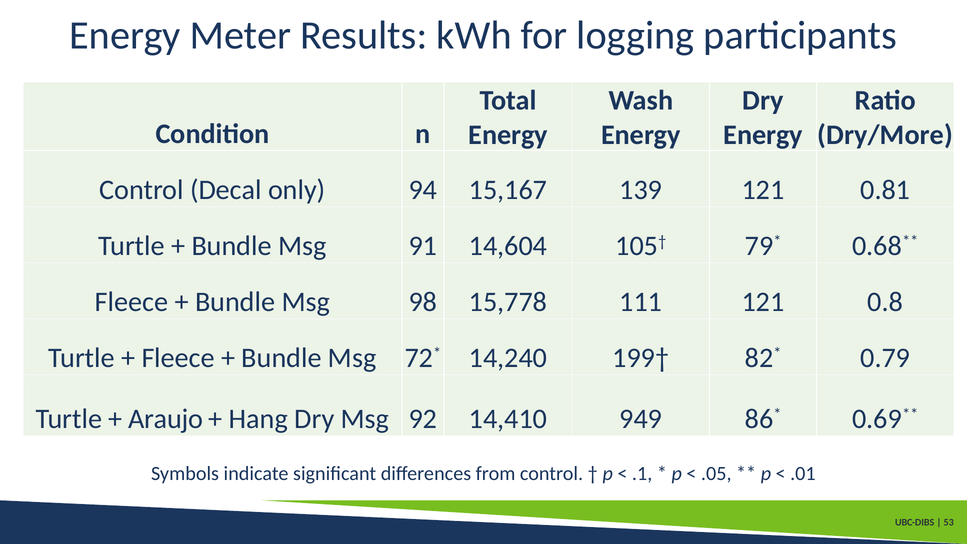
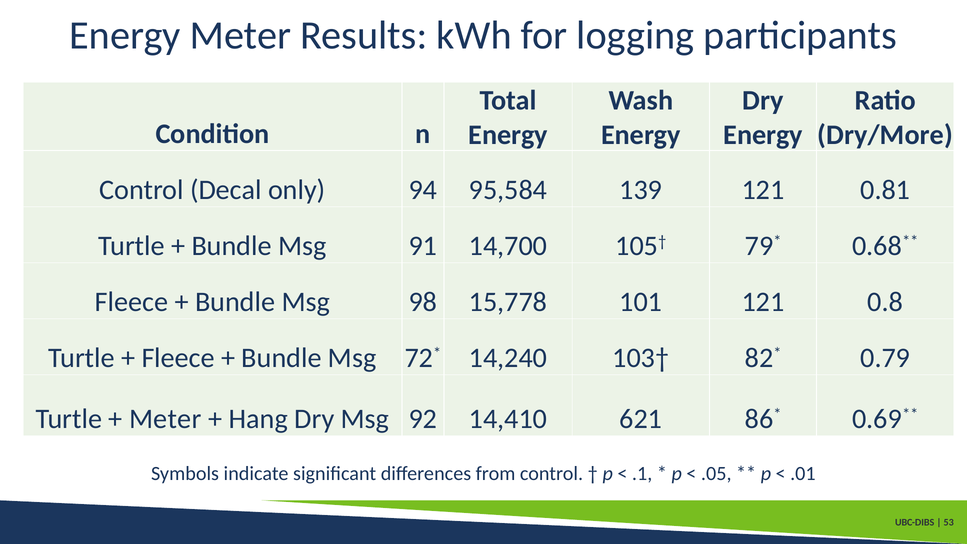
15,167: 15,167 -> 95,584
14,604: 14,604 -> 14,700
111: 111 -> 101
199†: 199† -> 103†
Araujo at (166, 419): Araujo -> Meter
949: 949 -> 621
